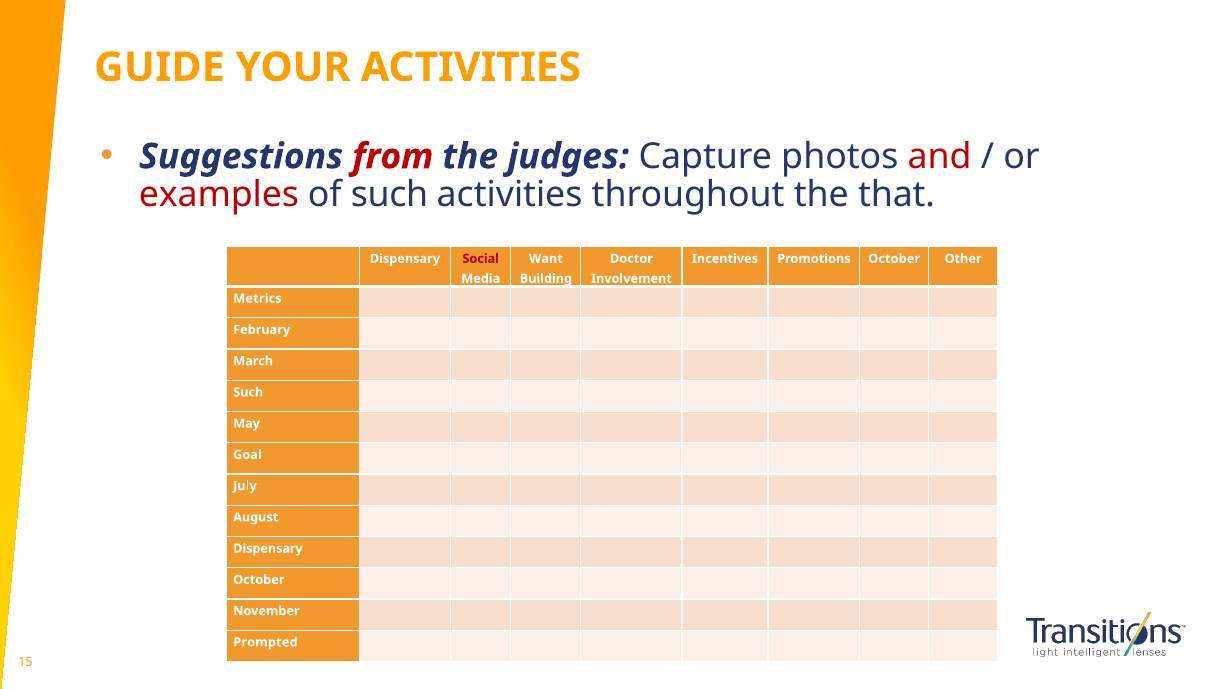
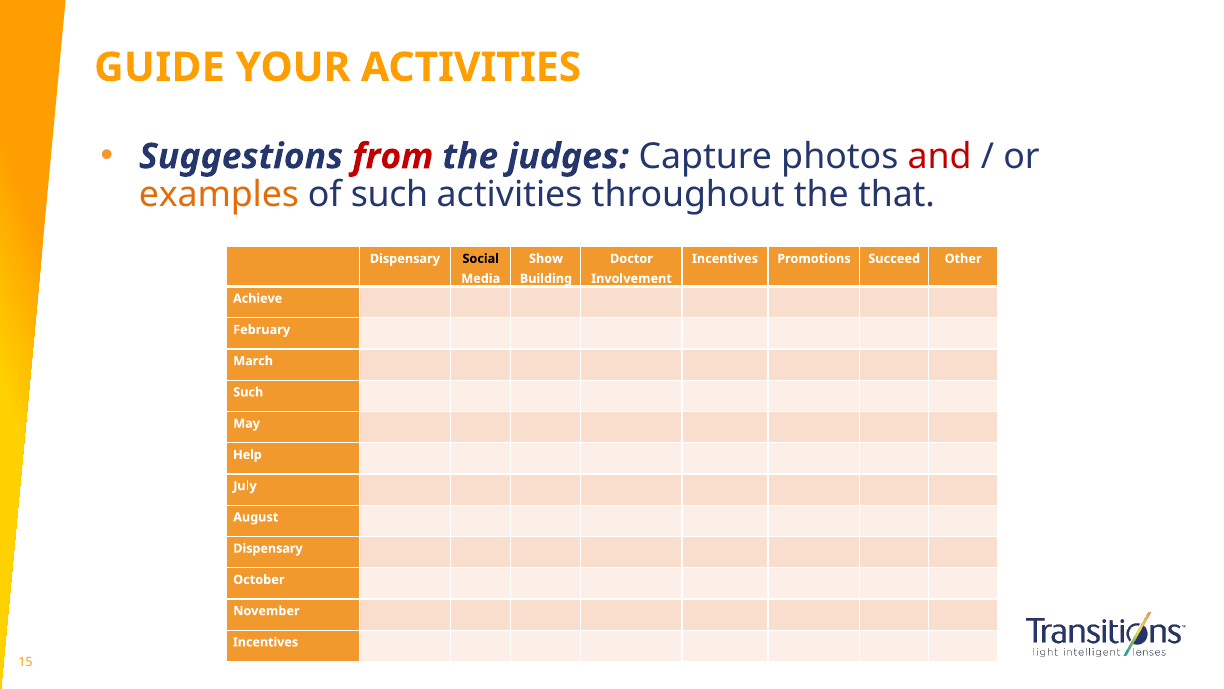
examples colour: red -> orange
Social colour: red -> black
Want: Want -> Show
Promotions October: October -> Succeed
Metrics: Metrics -> Achieve
Goal: Goal -> Help
Prompted at (265, 642): Prompted -> Incentives
